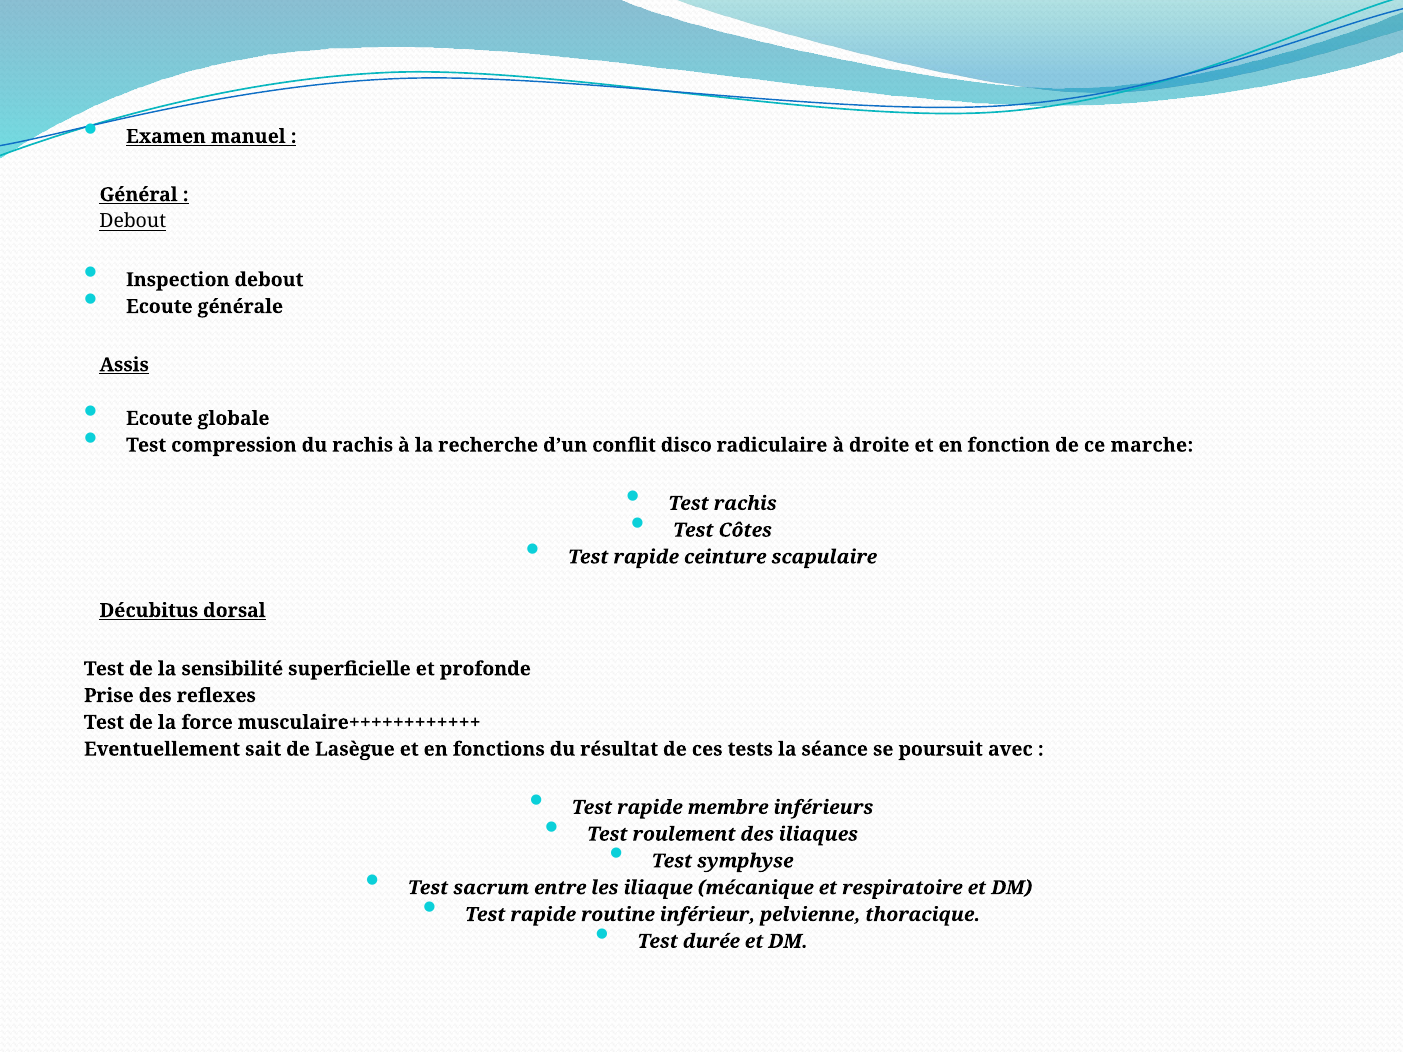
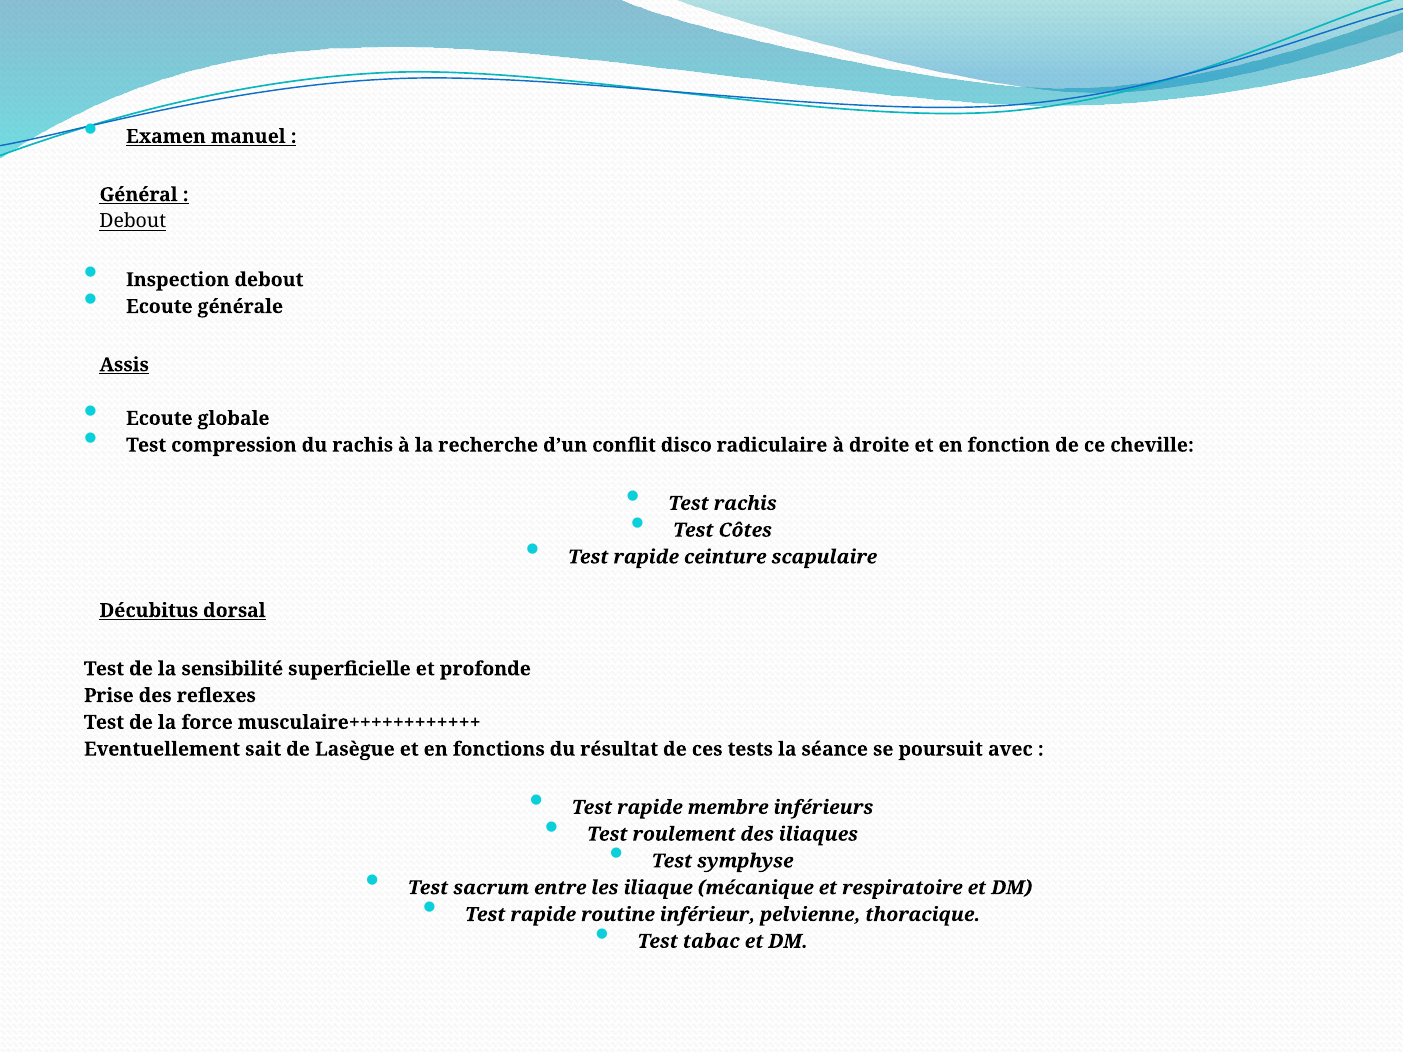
marche: marche -> cheville
durée: durée -> tabac
